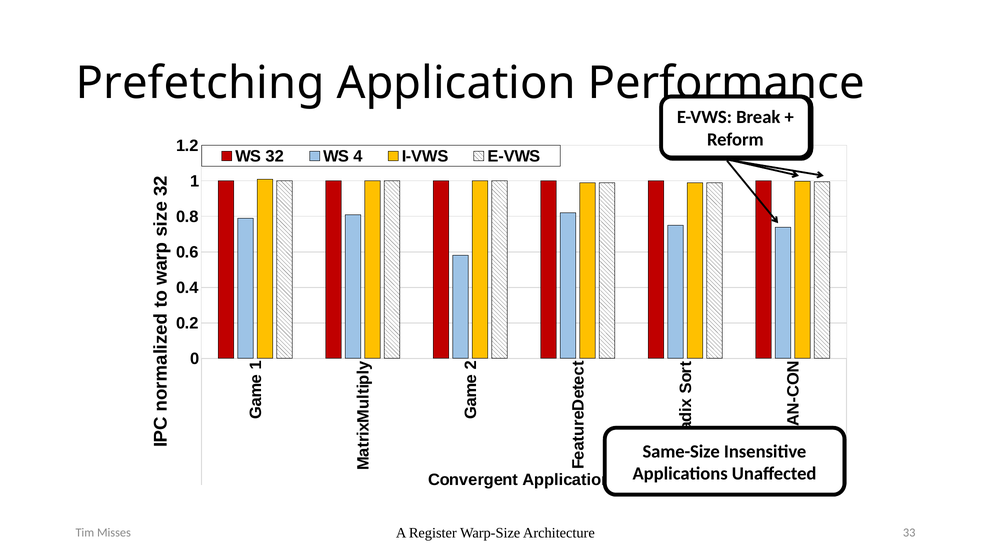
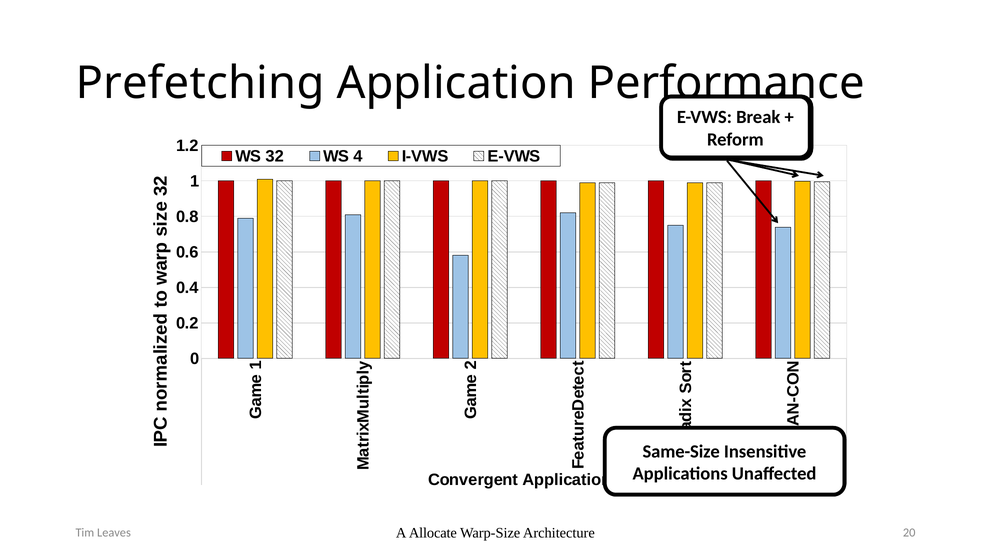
Register: Register -> Allocate
33: 33 -> 20
Misses: Misses -> Leaves
